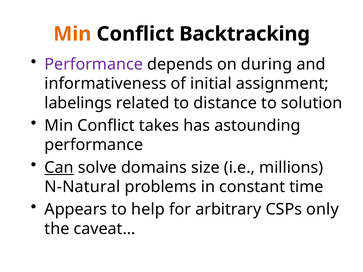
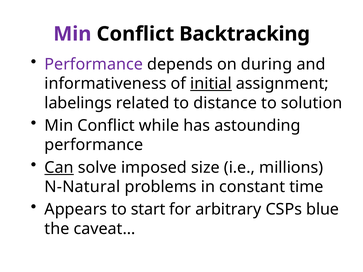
Min at (72, 34) colour: orange -> purple
initial underline: none -> present
takes: takes -> while
domains: domains -> imposed
help: help -> start
only: only -> blue
